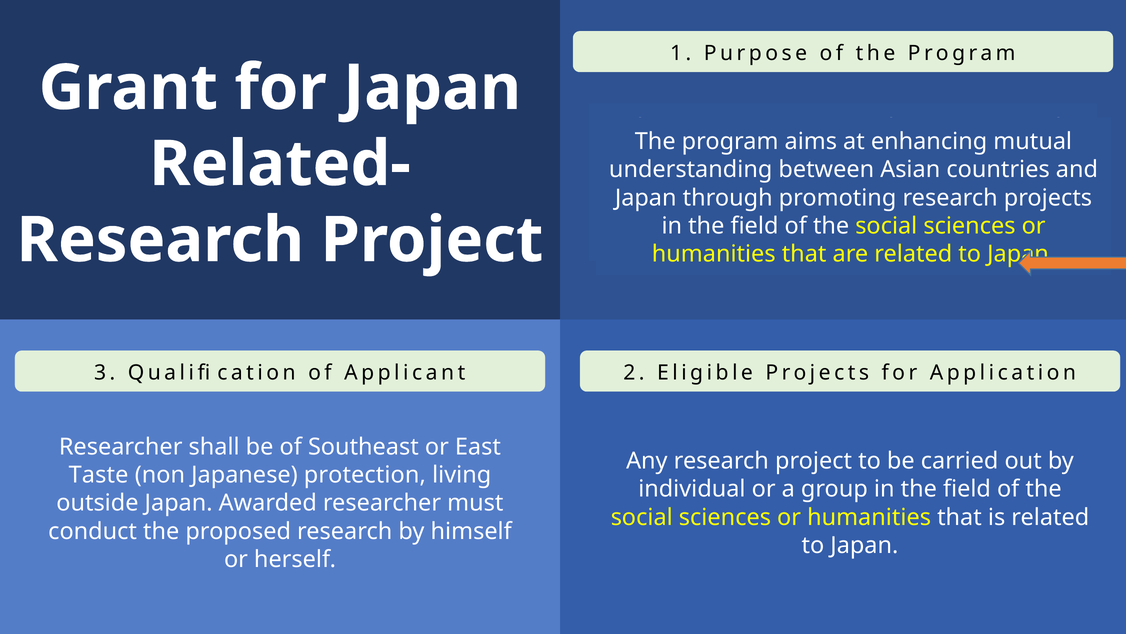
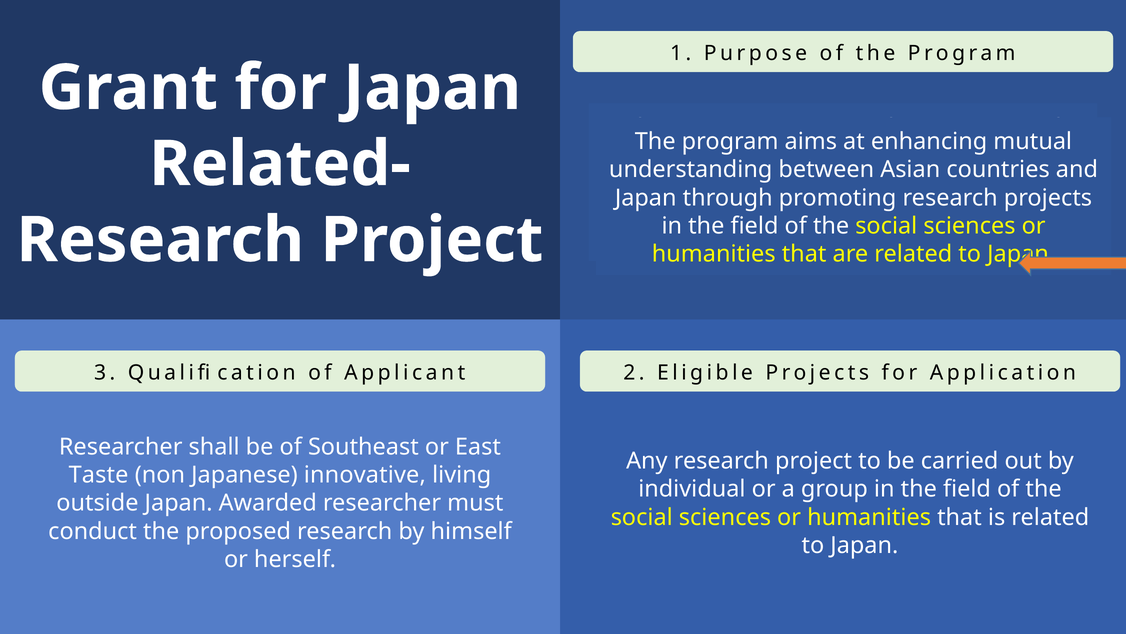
protection: protection -> innovative
